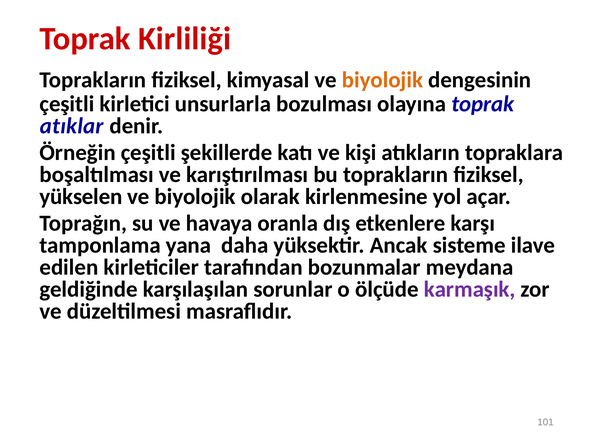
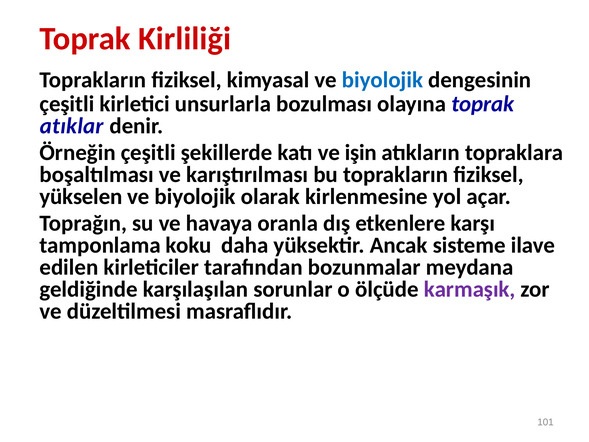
biyolojik at (382, 80) colour: orange -> blue
kişi: kişi -> işin
yana: yana -> koku
